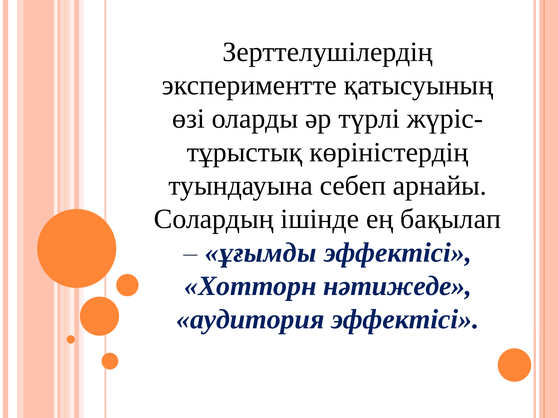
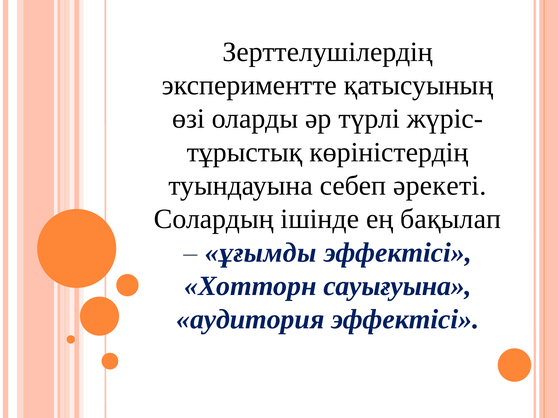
арнайы: арнайы -> әрекеті
нәтижеде: нәтижеде -> сауығуына
